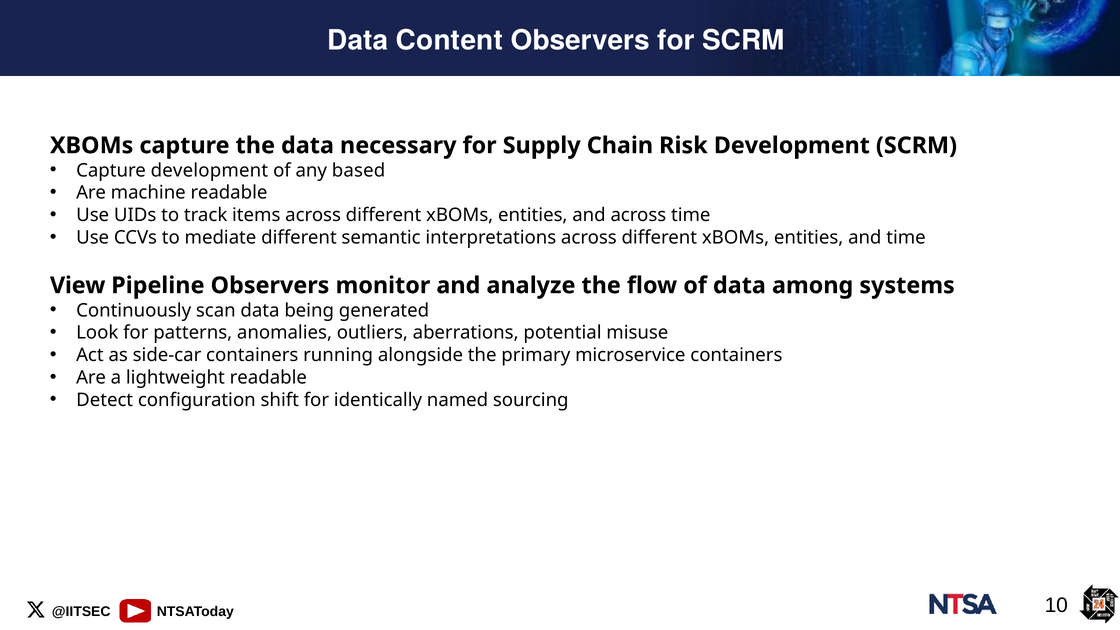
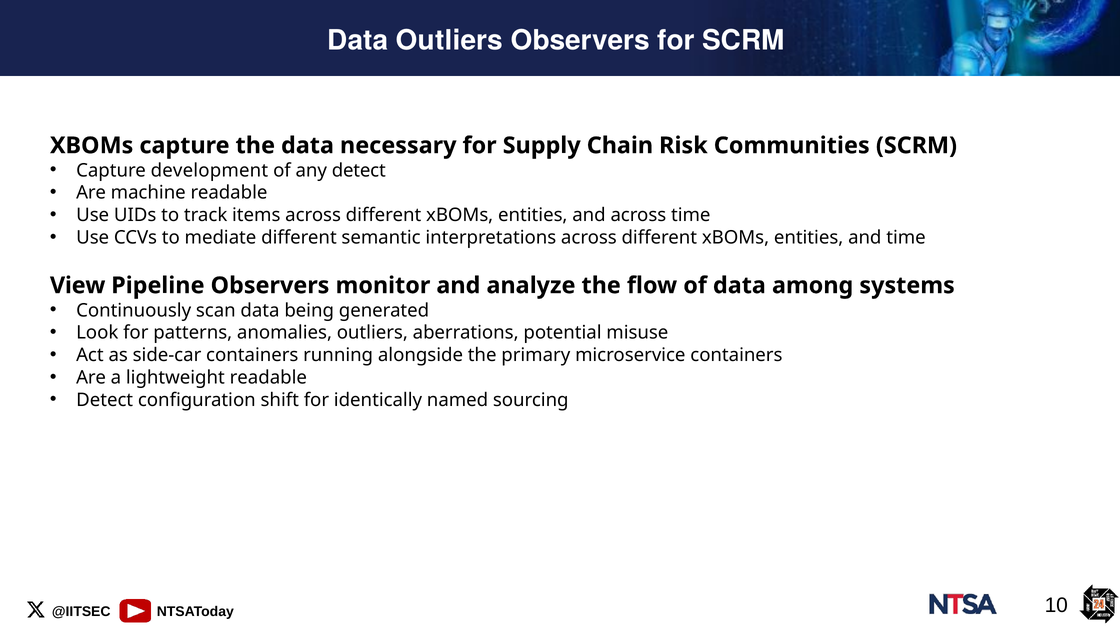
Data Content: Content -> Outliers
Risk Development: Development -> Communities
any based: based -> detect
